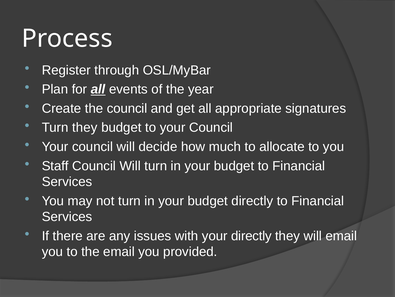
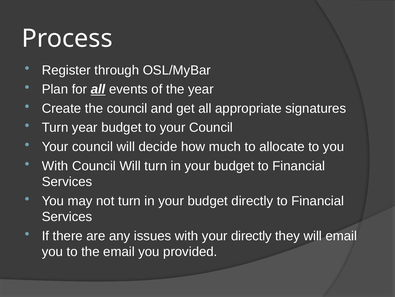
Turn they: they -> year
Staff at (55, 166): Staff -> With
